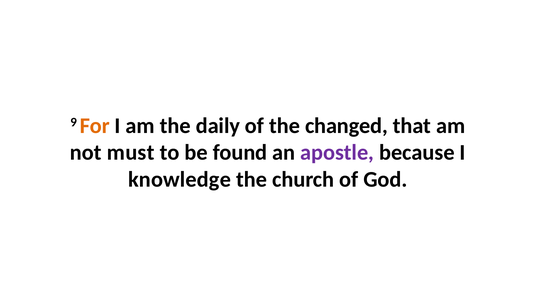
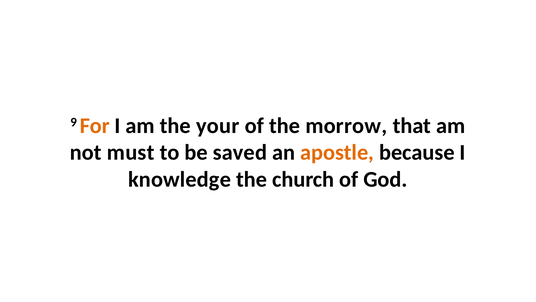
daily: daily -> your
changed: changed -> morrow
found: found -> saved
apostle colour: purple -> orange
